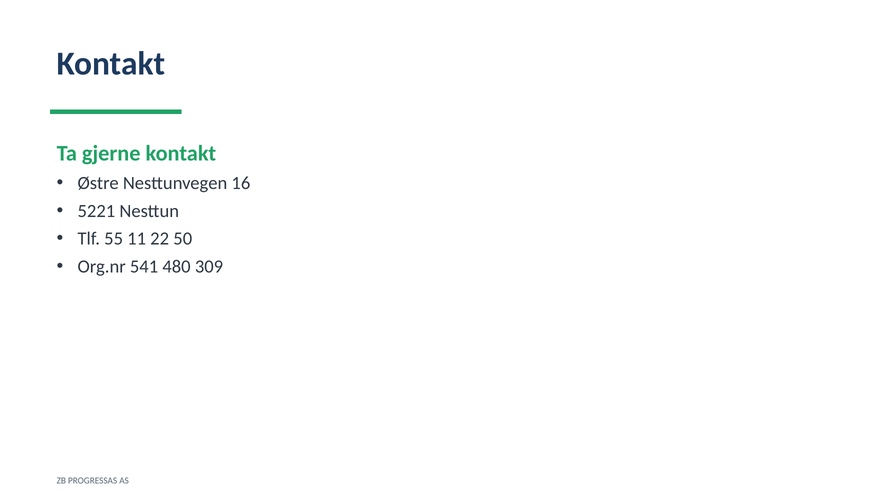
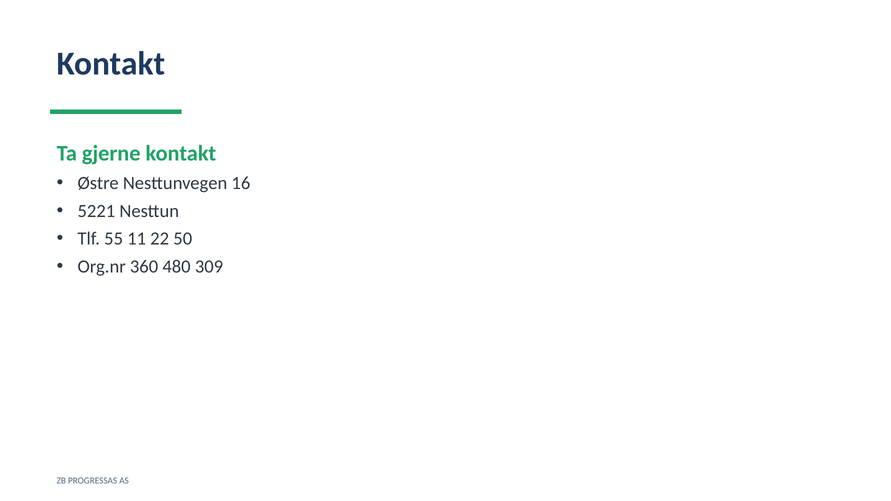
541: 541 -> 360
